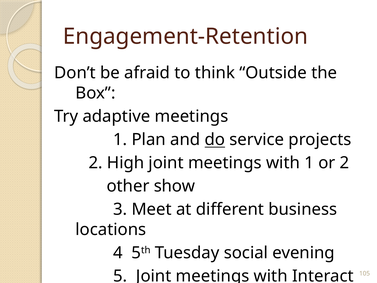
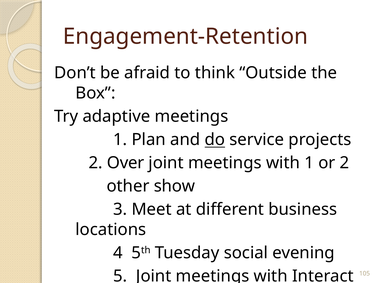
High: High -> Over
